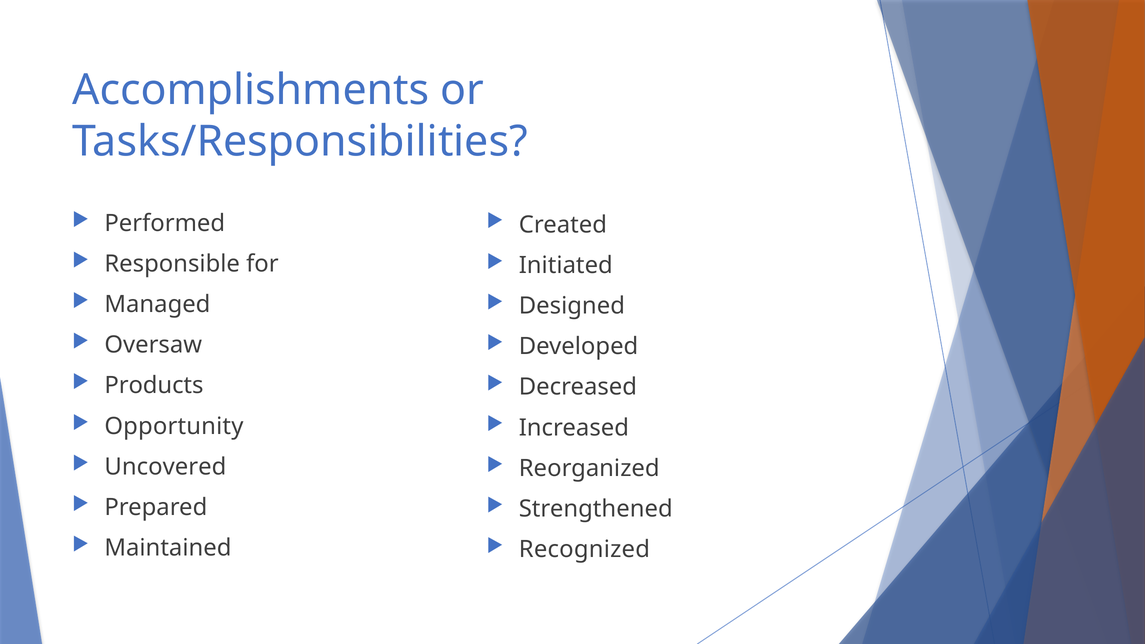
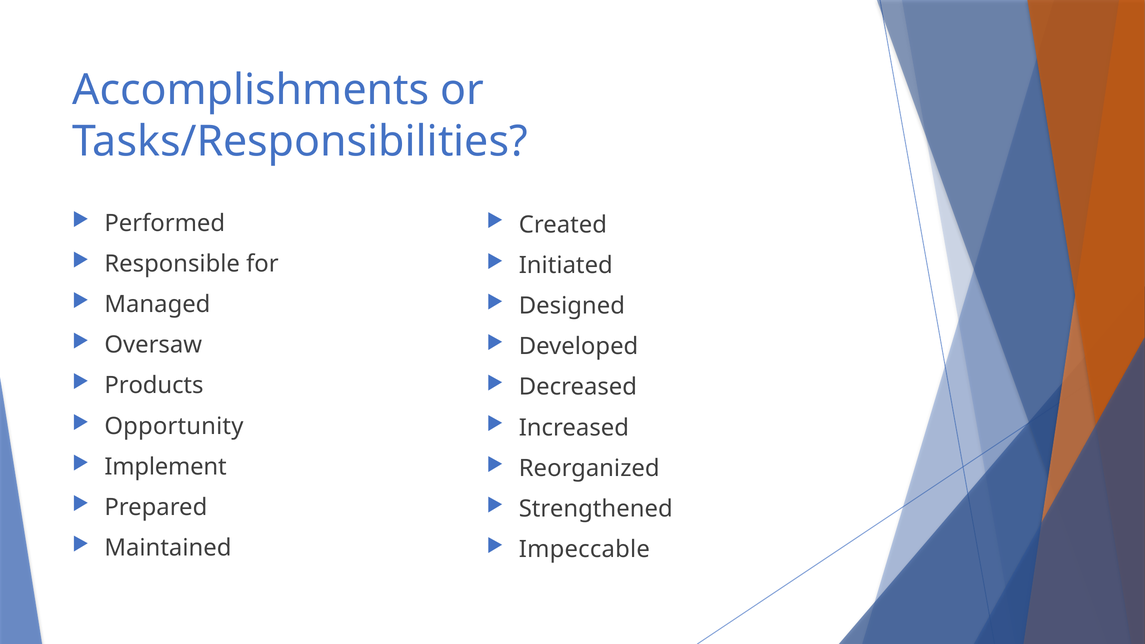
Uncovered: Uncovered -> Implement
Recognized: Recognized -> Impeccable
